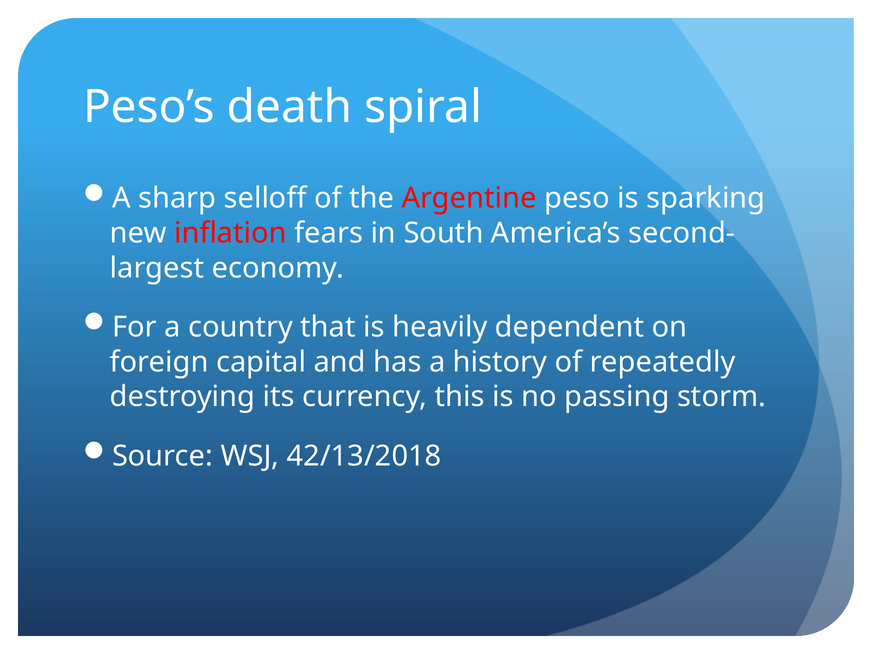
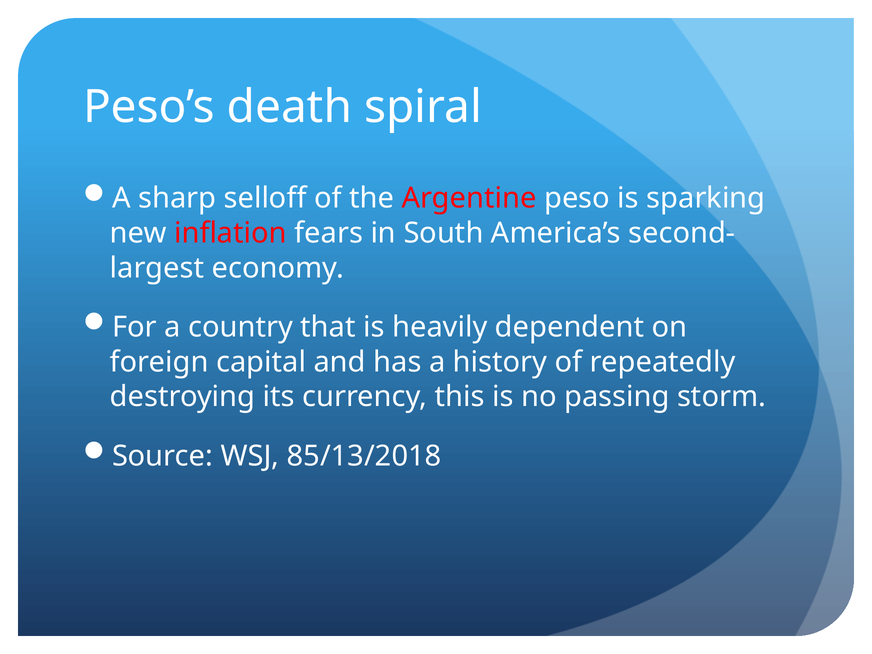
42/13/2018: 42/13/2018 -> 85/13/2018
